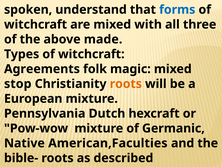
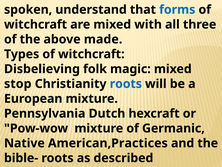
Agreements: Agreements -> Disbelieving
roots at (126, 84) colour: orange -> blue
American,Faculties: American,Faculties -> American,Practices
